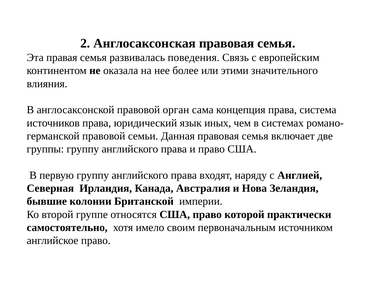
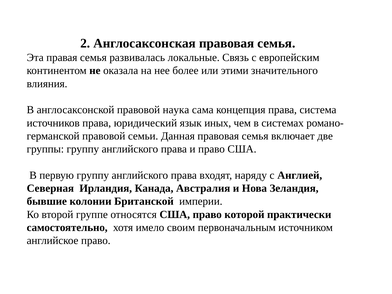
поведения: поведения -> локальные
орган: орган -> наука
